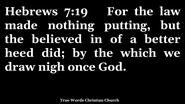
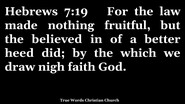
putting: putting -> fruitful
once: once -> faith
